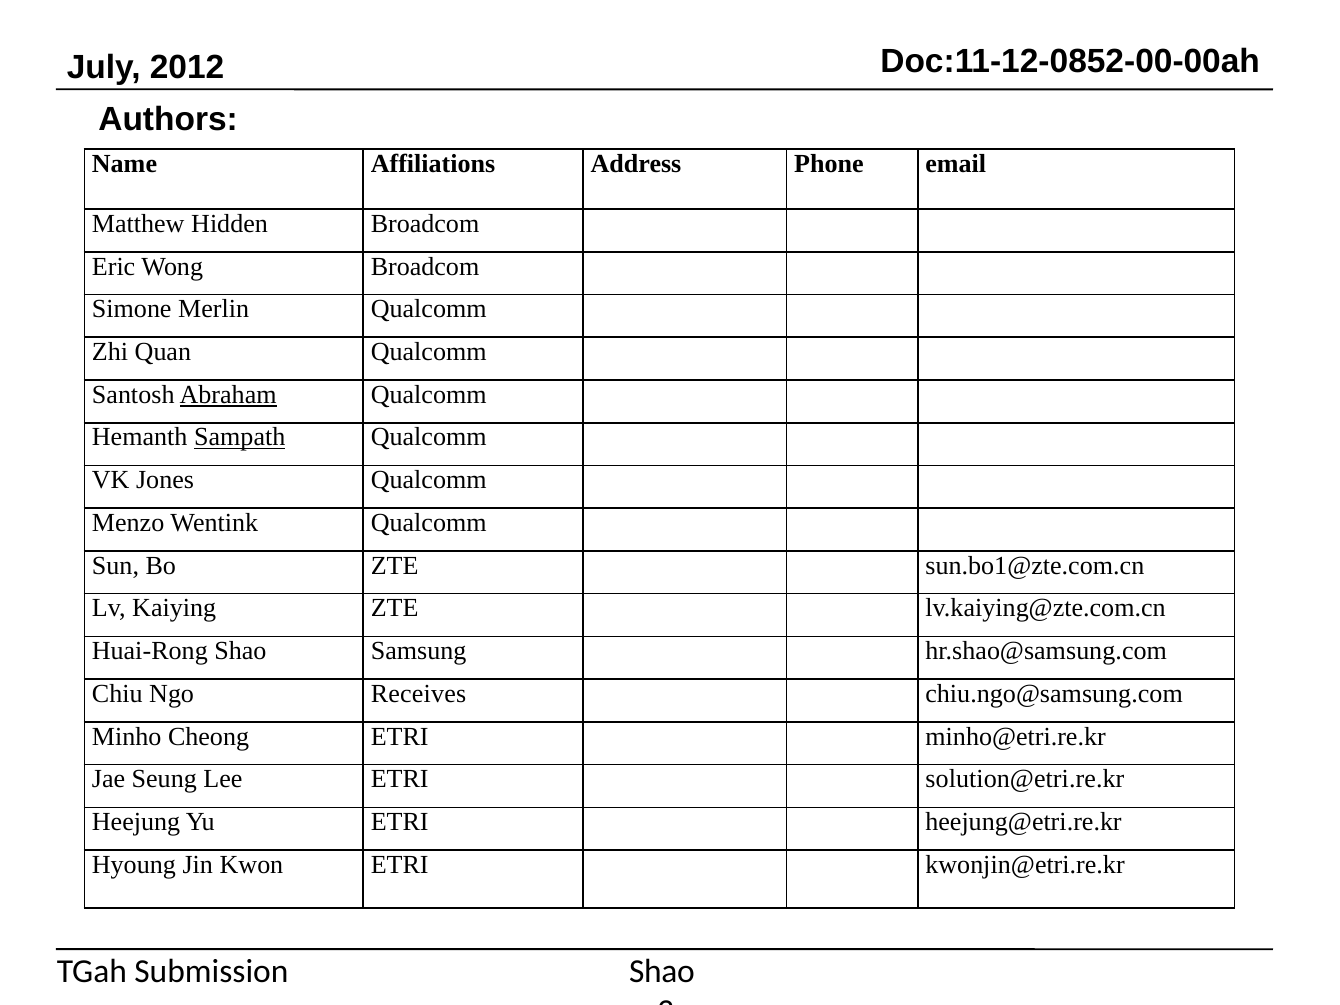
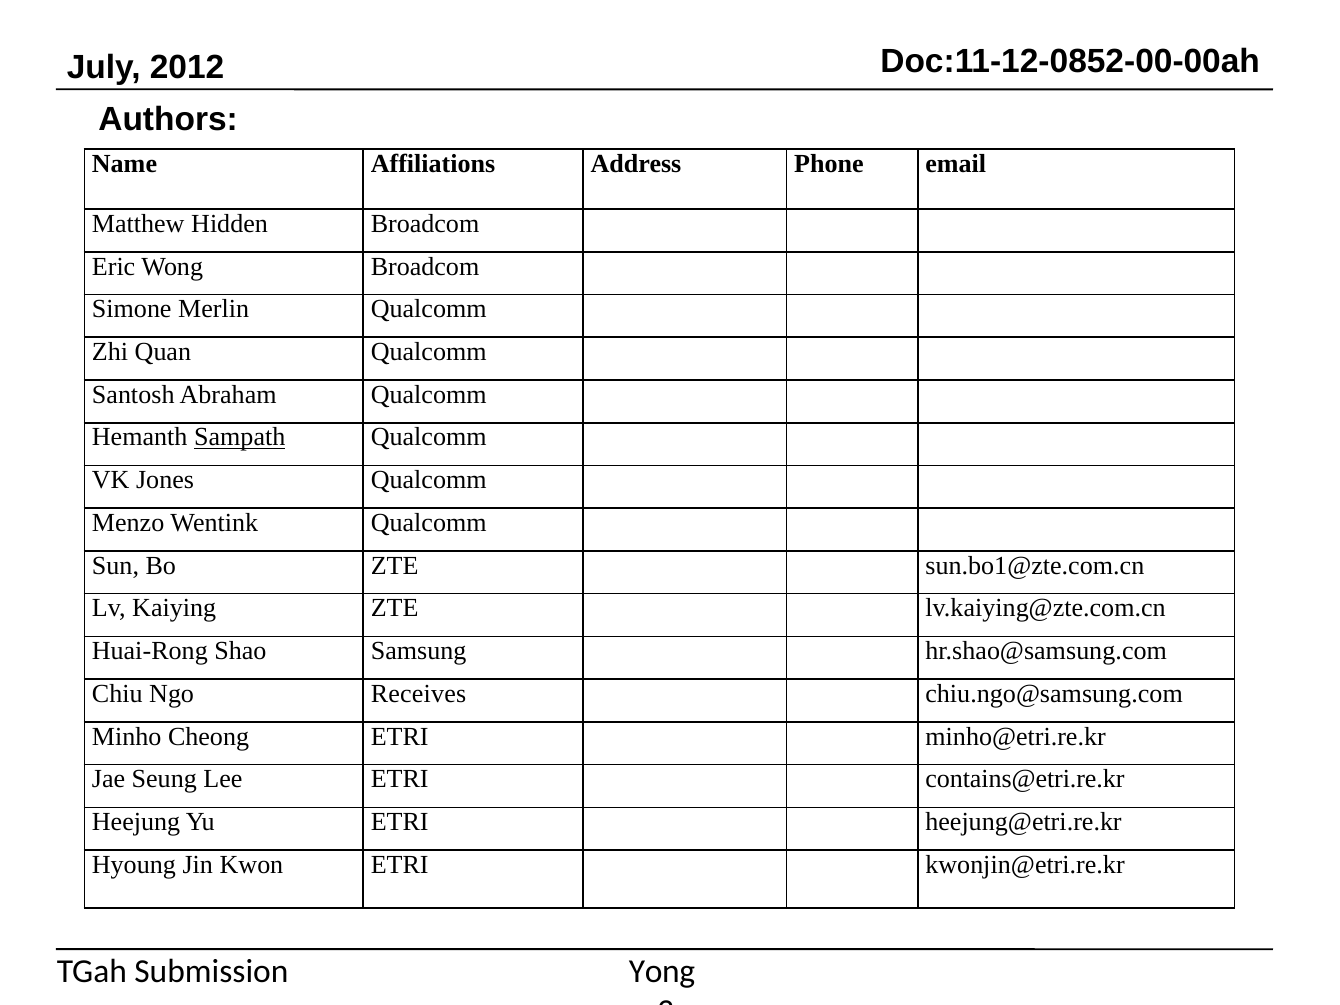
Abraham underline: present -> none
solution@etri.re.kr: solution@etri.re.kr -> contains@etri.re.kr
Shao at (662, 971): Shao -> Yong
